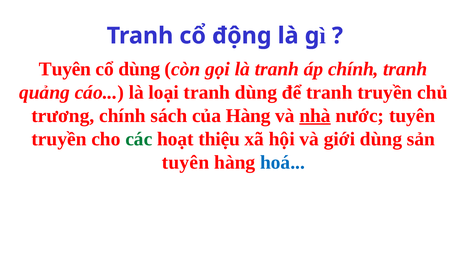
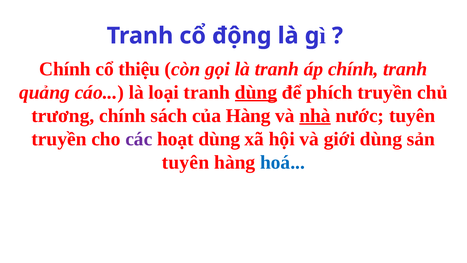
Tuyên at (65, 69): Tuyên -> Chính
cổ dùng: dùng -> thiệu
dùng at (256, 92) underline: none -> present
để tranh: tranh -> phích
các colour: green -> purple
hoạt thiệu: thiệu -> dùng
